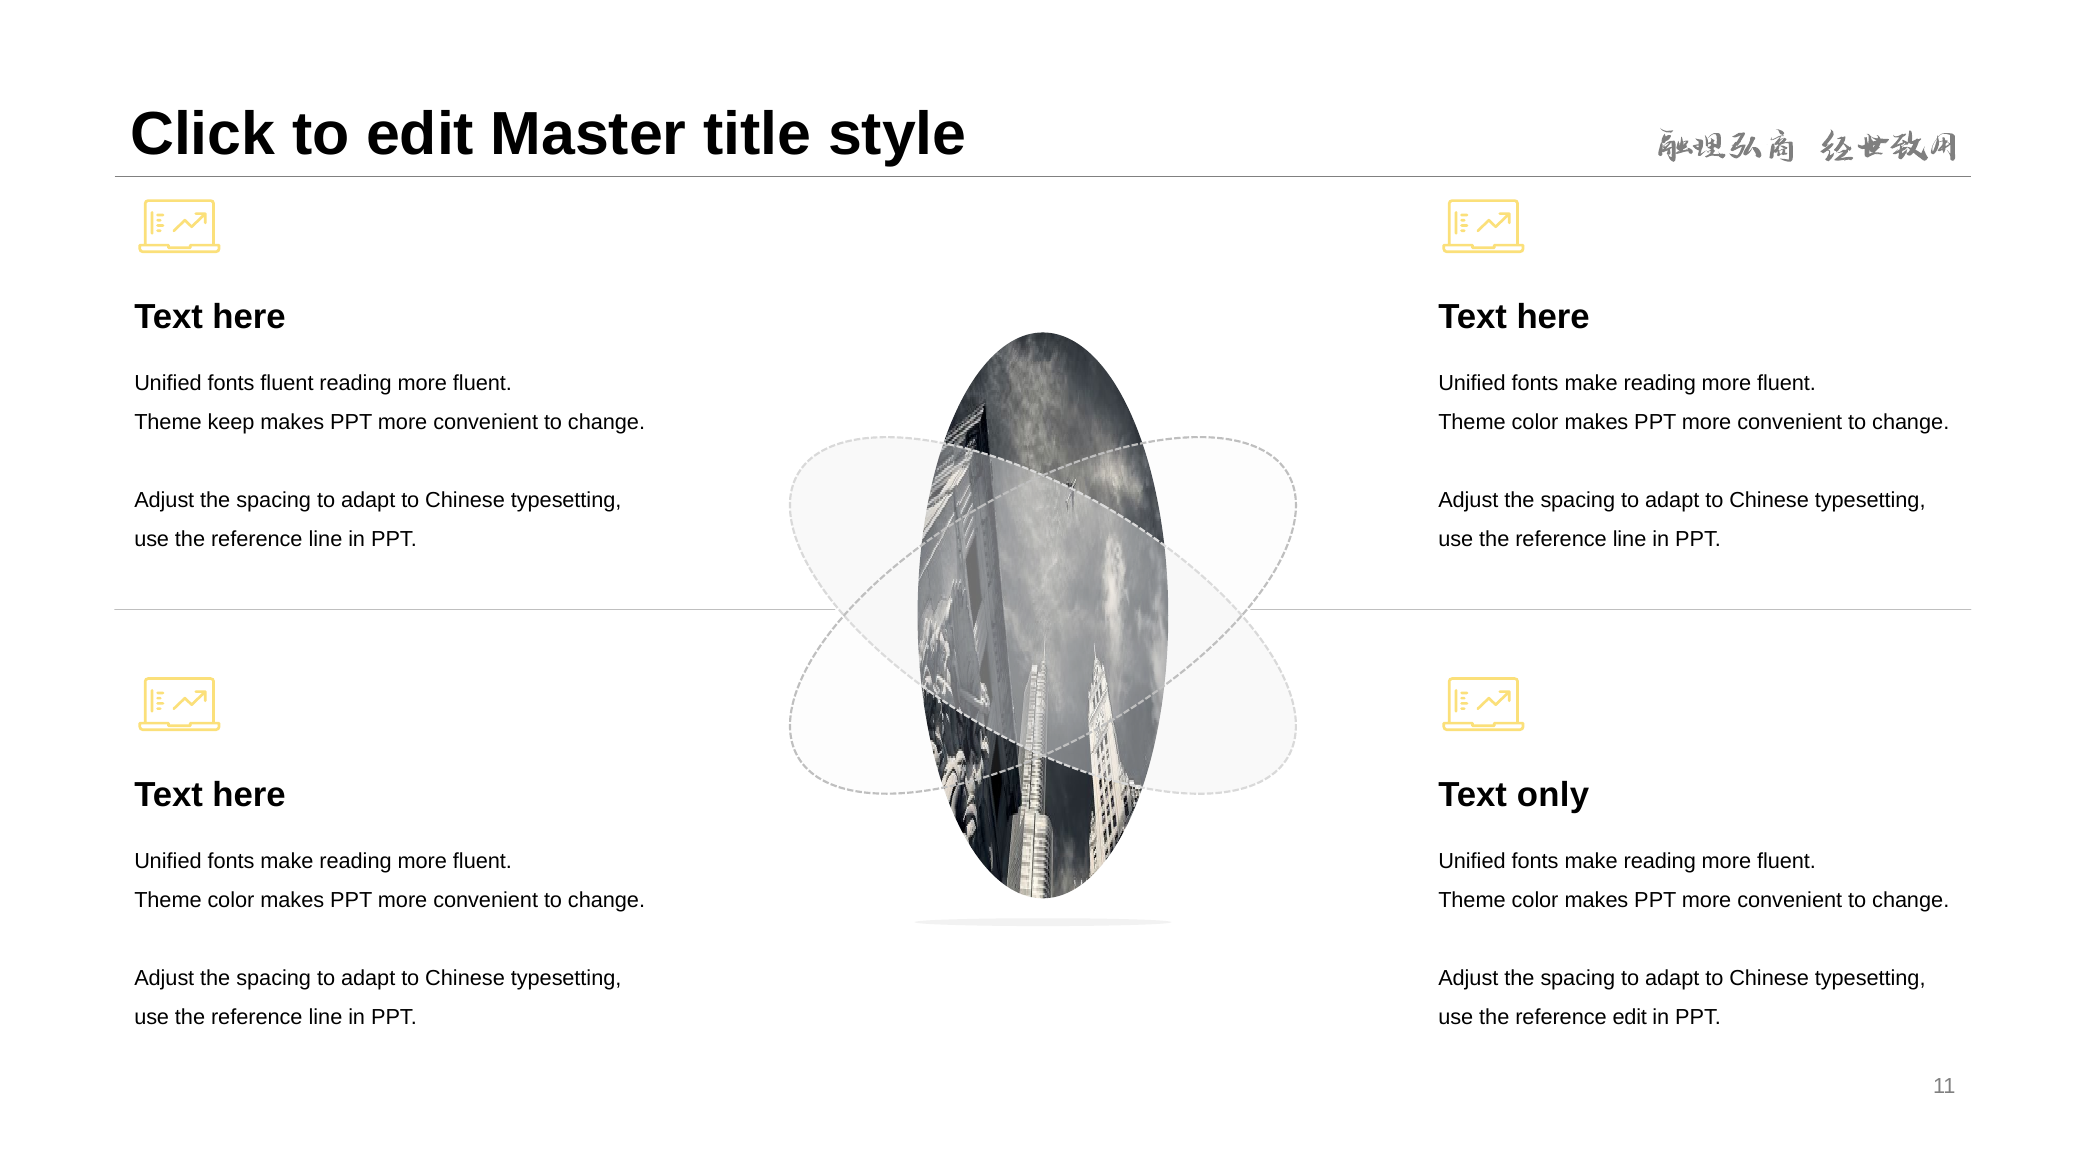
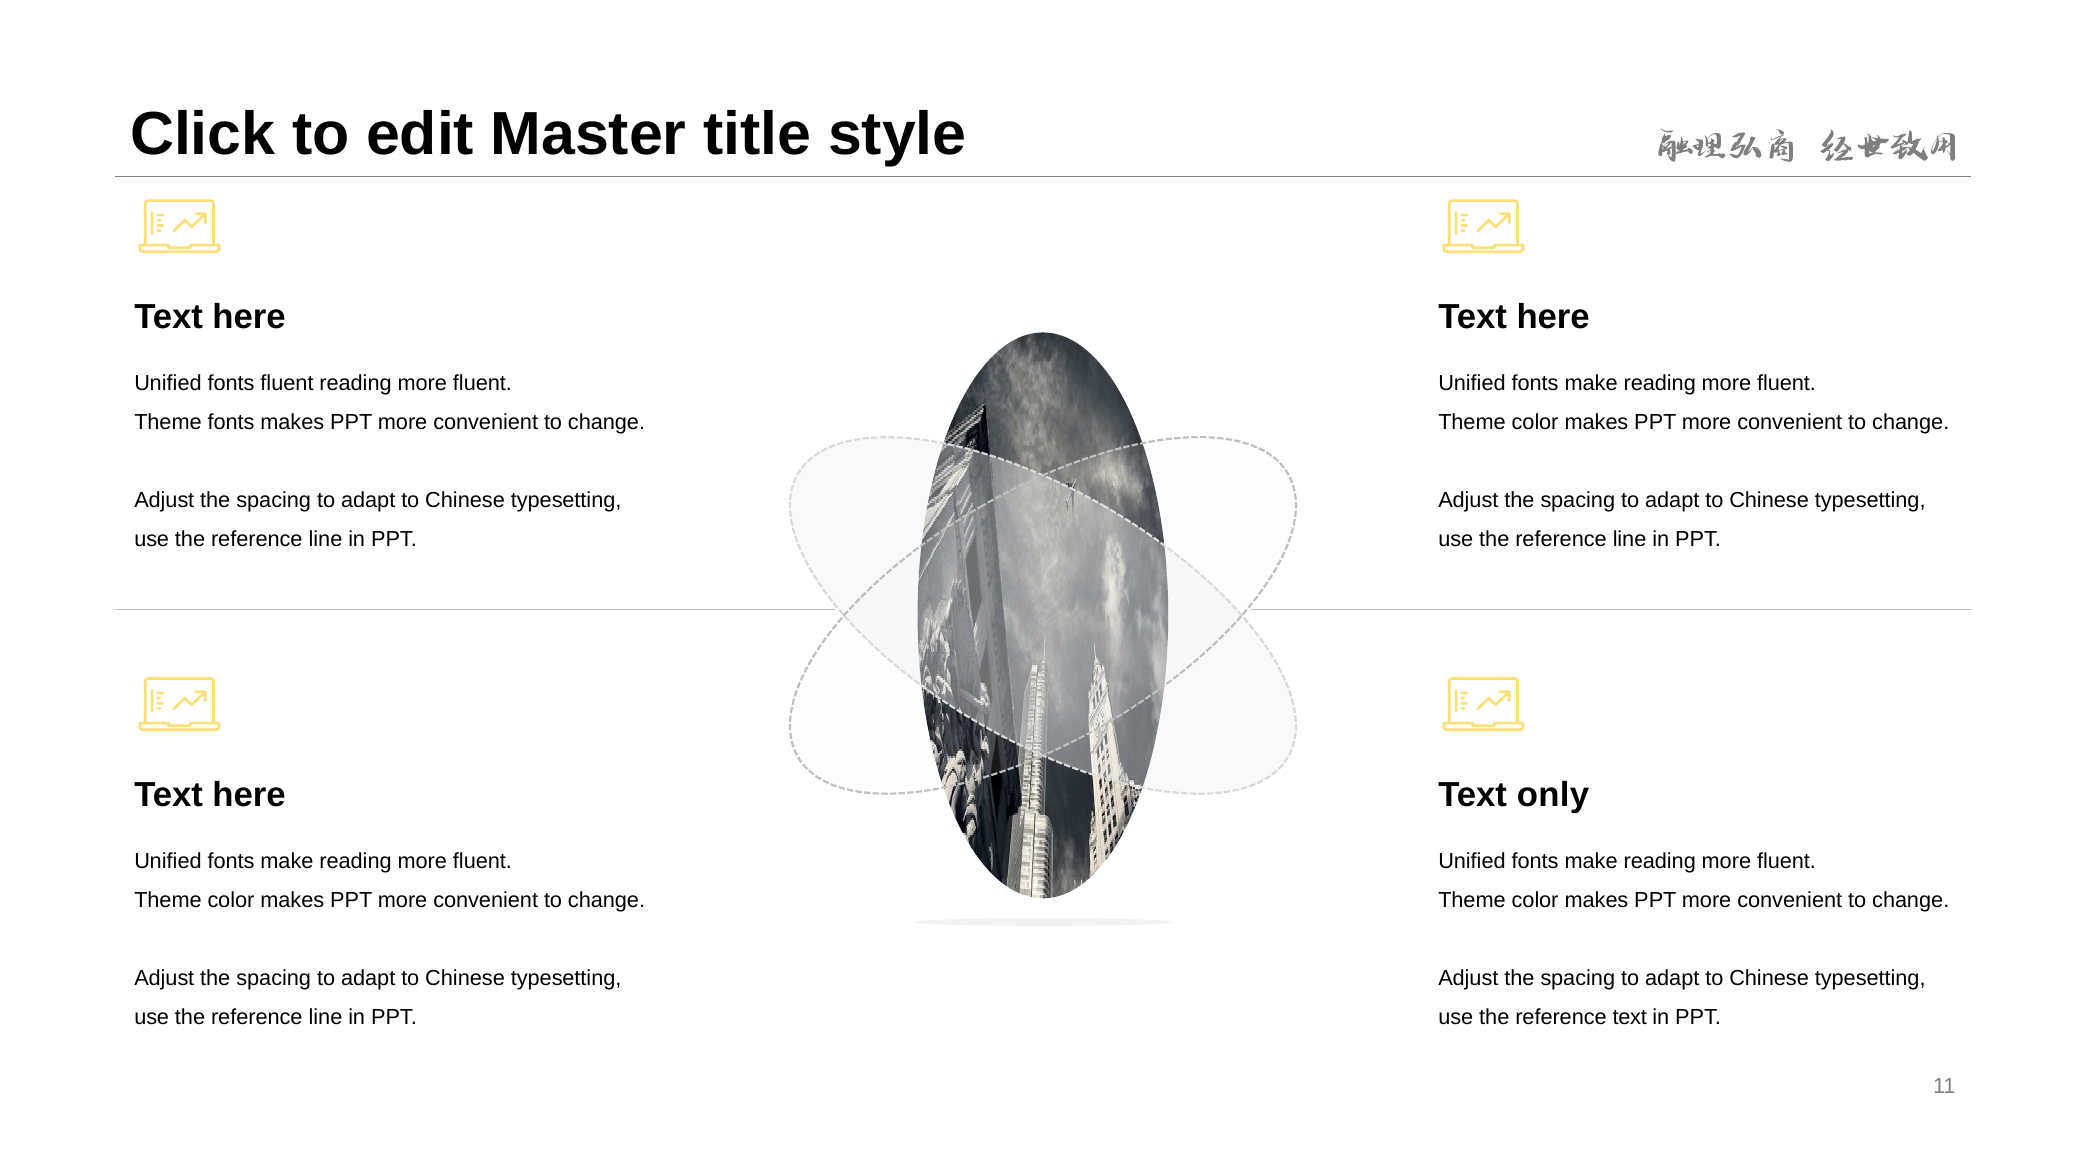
Theme keep: keep -> fonts
reference edit: edit -> text
